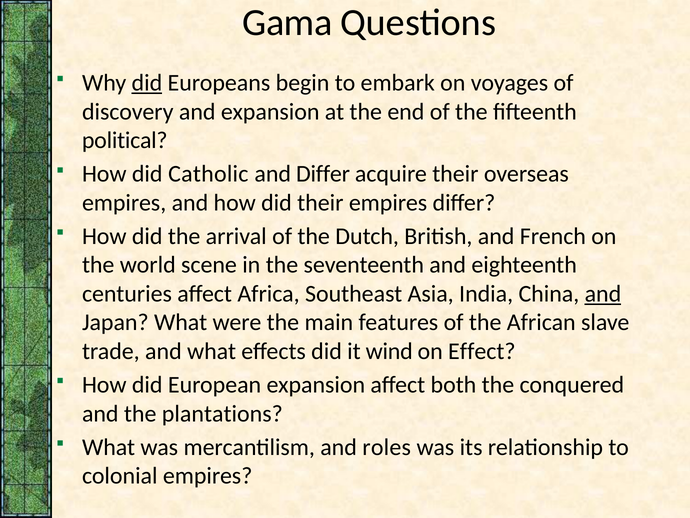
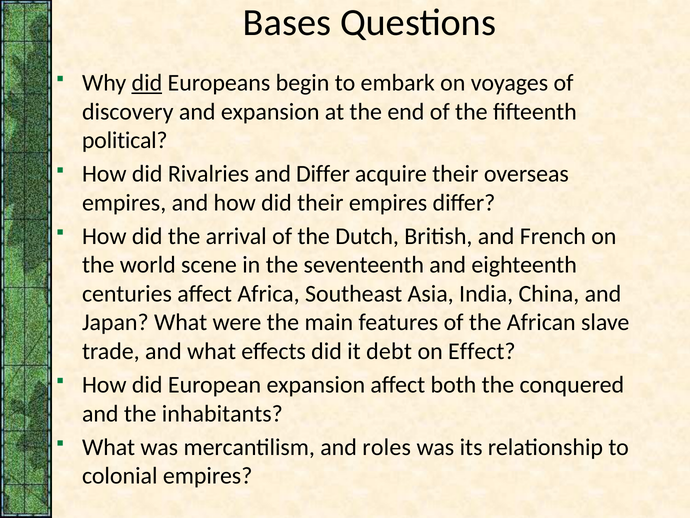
Gama: Gama -> Bases
Catholic: Catholic -> Rivalries
and at (603, 293) underline: present -> none
wind: wind -> debt
plantations: plantations -> inhabitants
